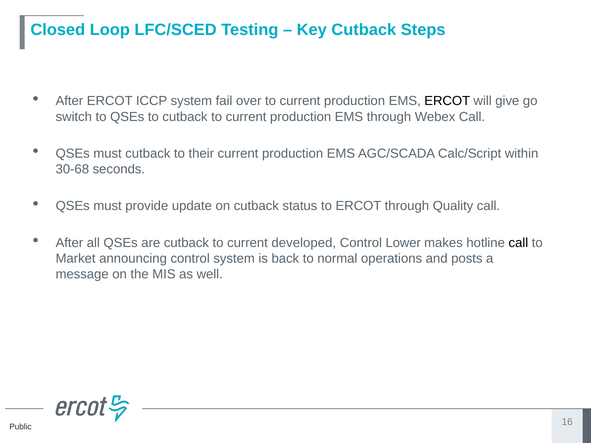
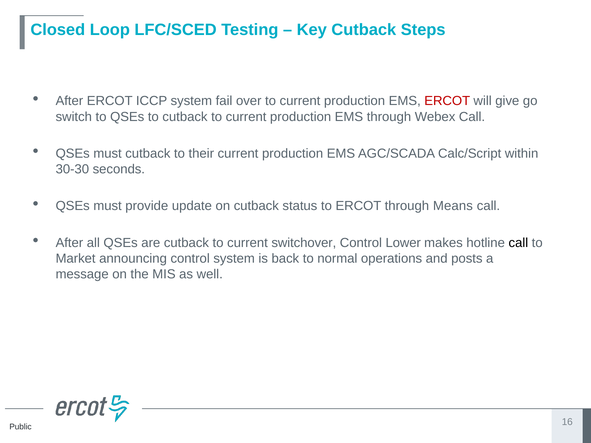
ERCOT at (447, 101) colour: black -> red
30-68: 30-68 -> 30-30
Quality: Quality -> Means
developed: developed -> switchover
